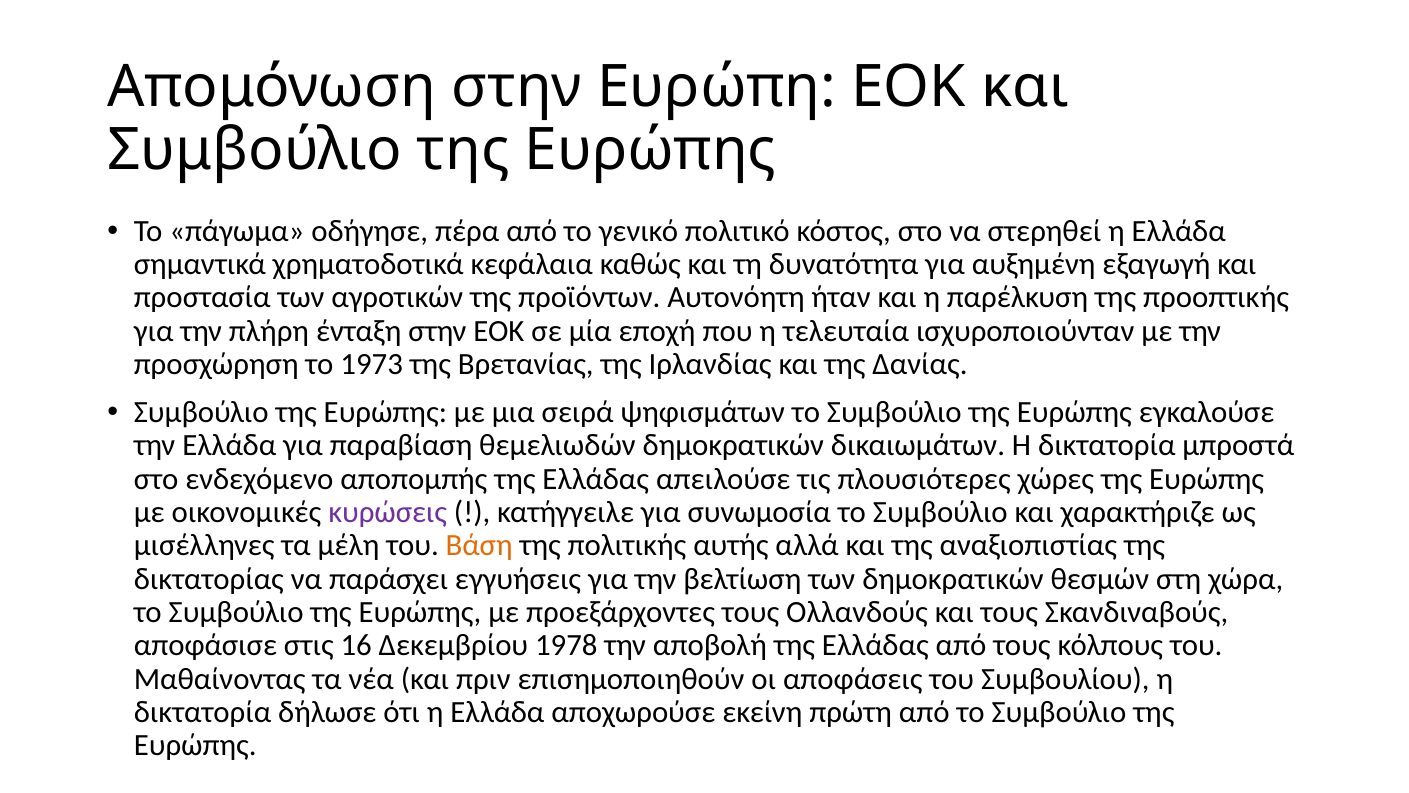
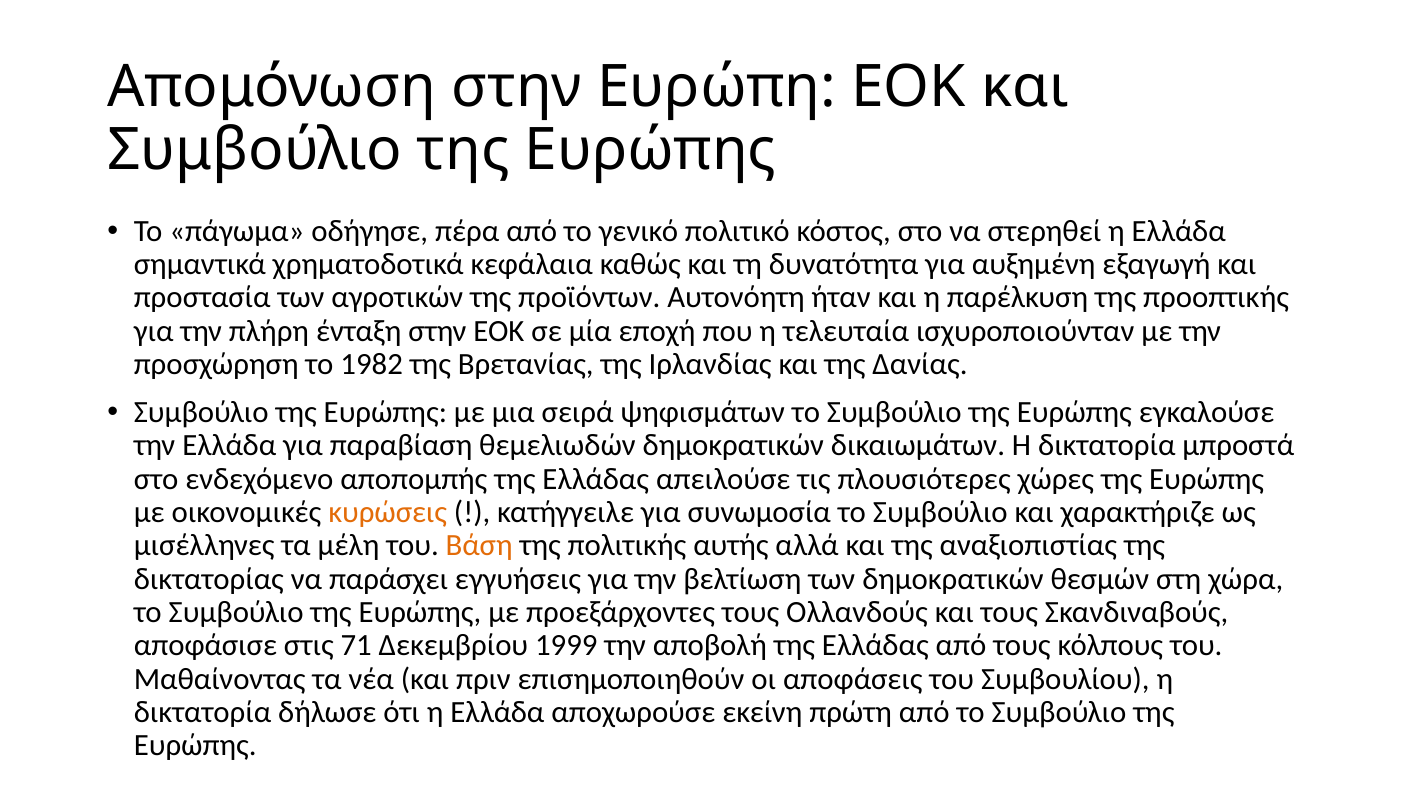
1973: 1973 -> 1982
κυρώσεις colour: purple -> orange
16: 16 -> 71
1978: 1978 -> 1999
